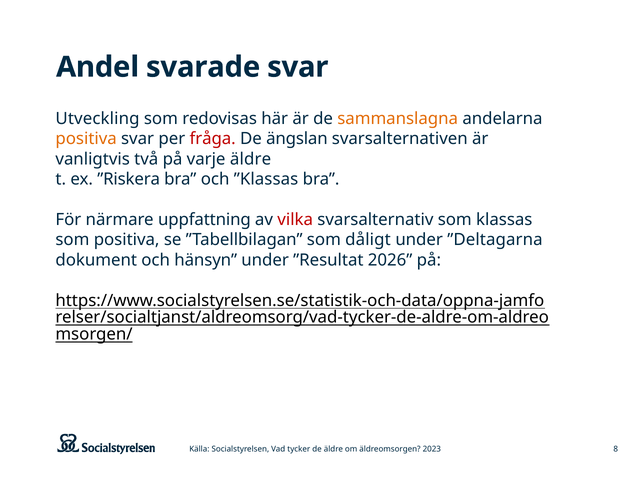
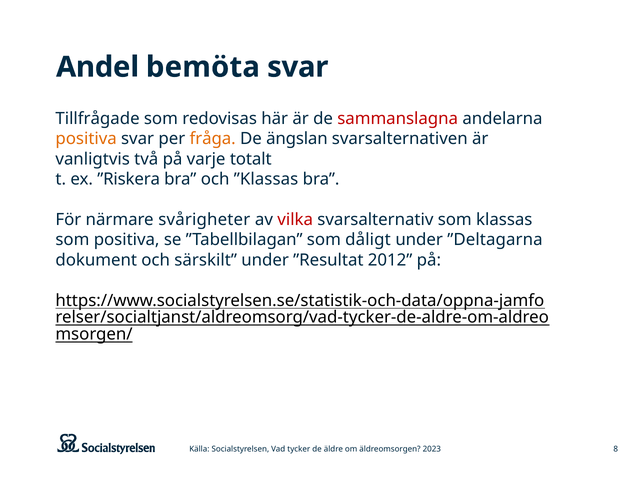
svarade: svarade -> bemöta
Utveckling: Utveckling -> Tillfrågade
sammanslagna colour: orange -> red
fråga colour: red -> orange
varje äldre: äldre -> totalt
uppfattning: uppfattning -> svårigheter
hänsyn: hänsyn -> särskilt
2026: 2026 -> 2012
